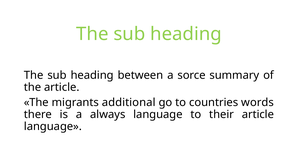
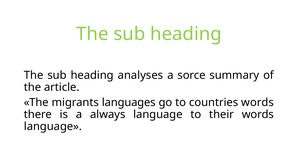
between: between -> analyses
additional: additional -> languages
their article: article -> words
